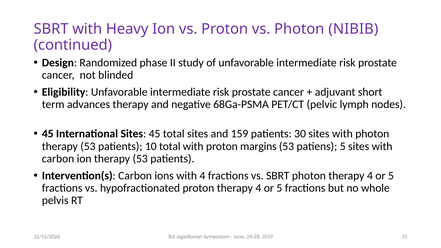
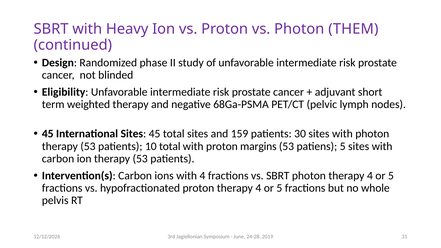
NIBIB: NIBIB -> THEM
advances: advances -> weighted
